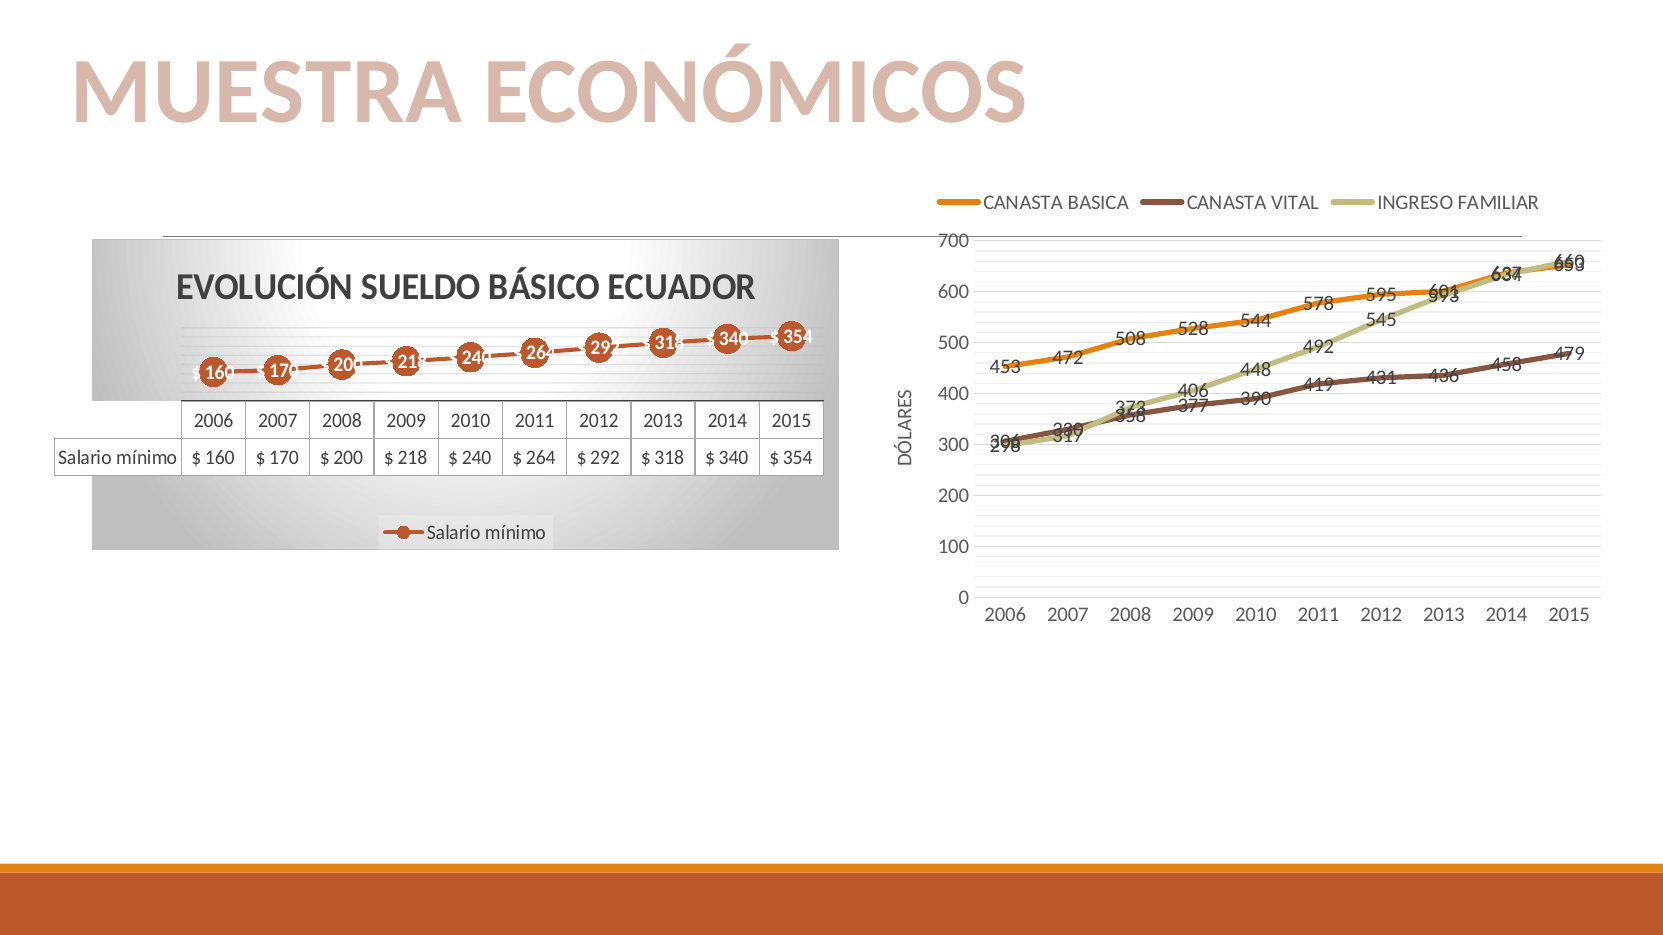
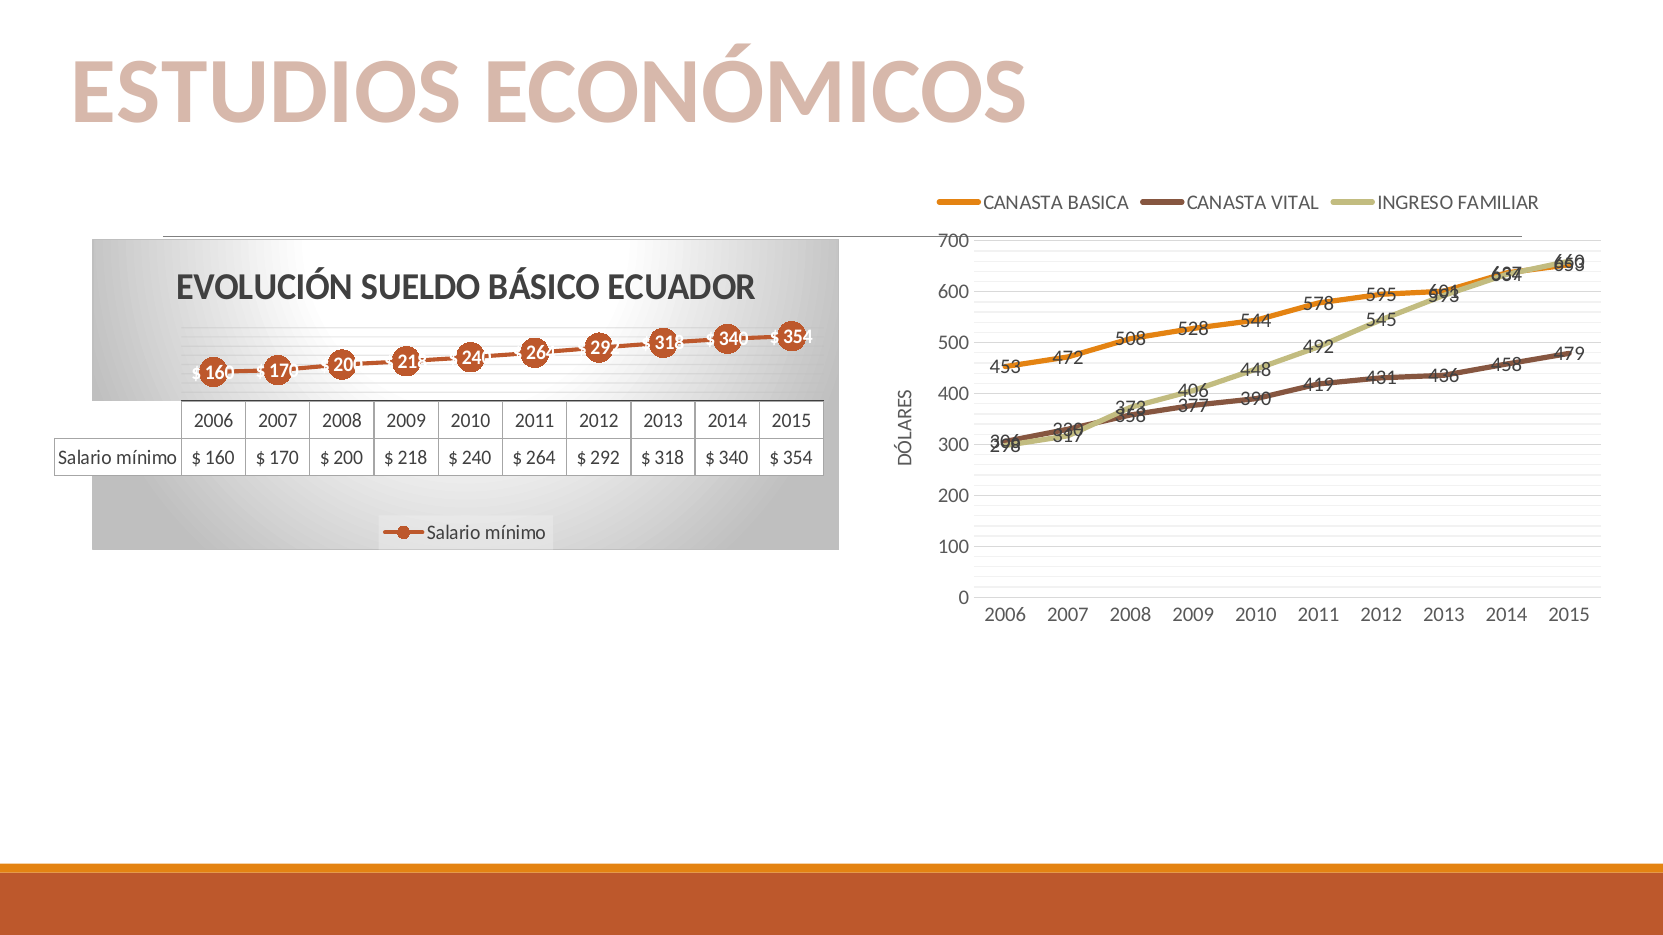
MUESTRA: MUESTRA -> ESTUDIOS
